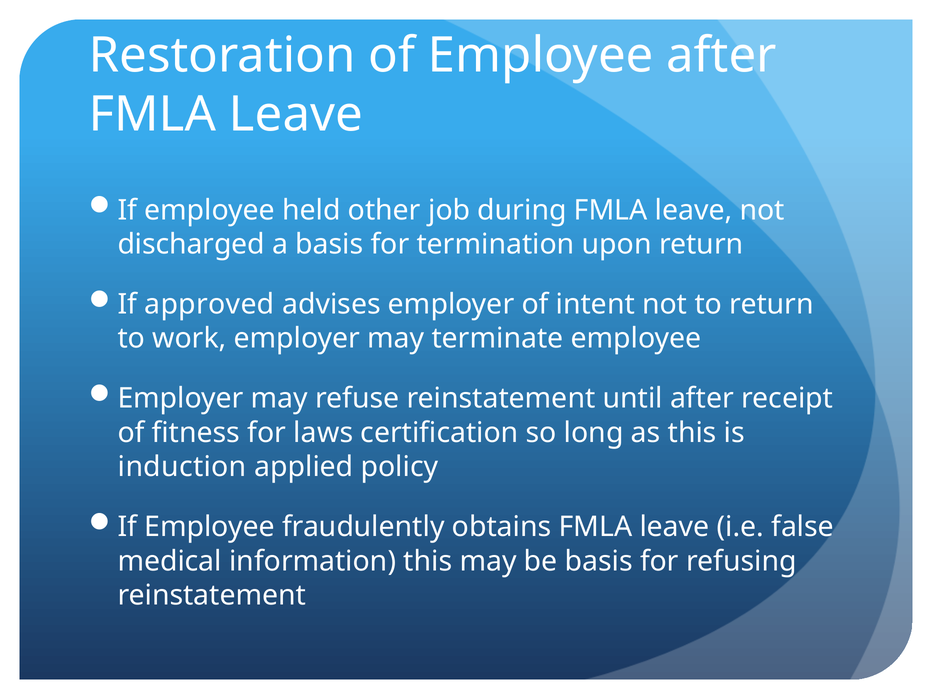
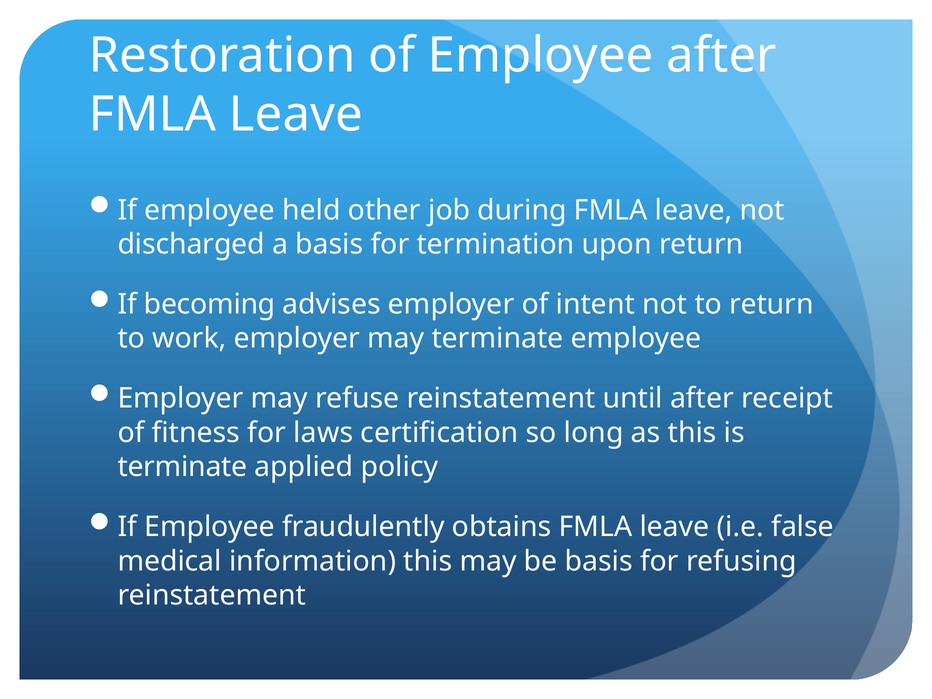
approved: approved -> becoming
induction at (182, 467): induction -> terminate
